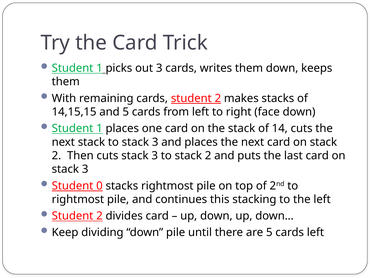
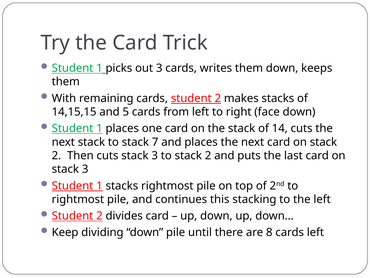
to stack 3: 3 -> 7
0 at (99, 185): 0 -> 1
are 5: 5 -> 8
